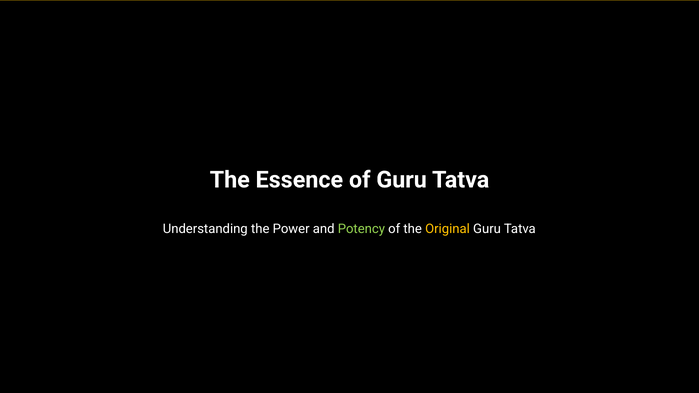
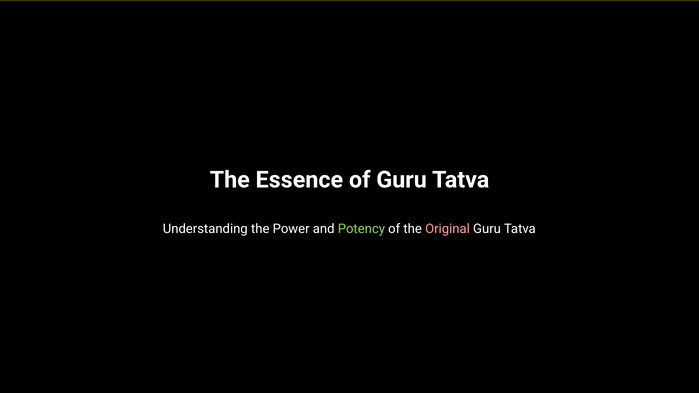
Original colour: yellow -> pink
